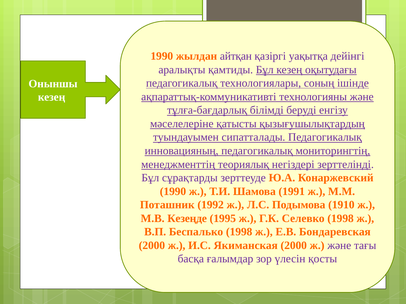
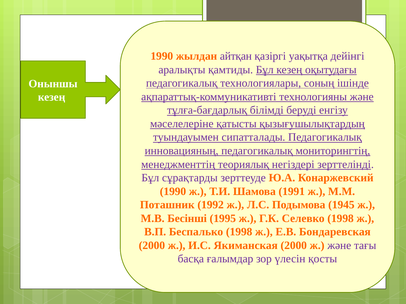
1910: 1910 -> 1945
Кезеңде: Кезеңде -> Бесінші
